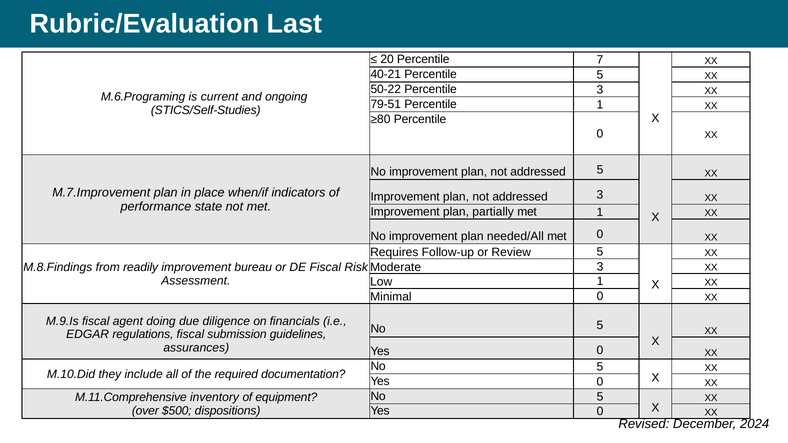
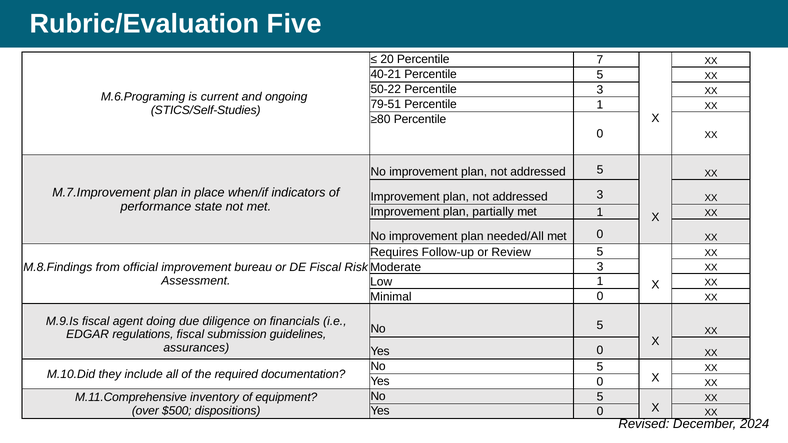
Last: Last -> Five
readily: readily -> official
